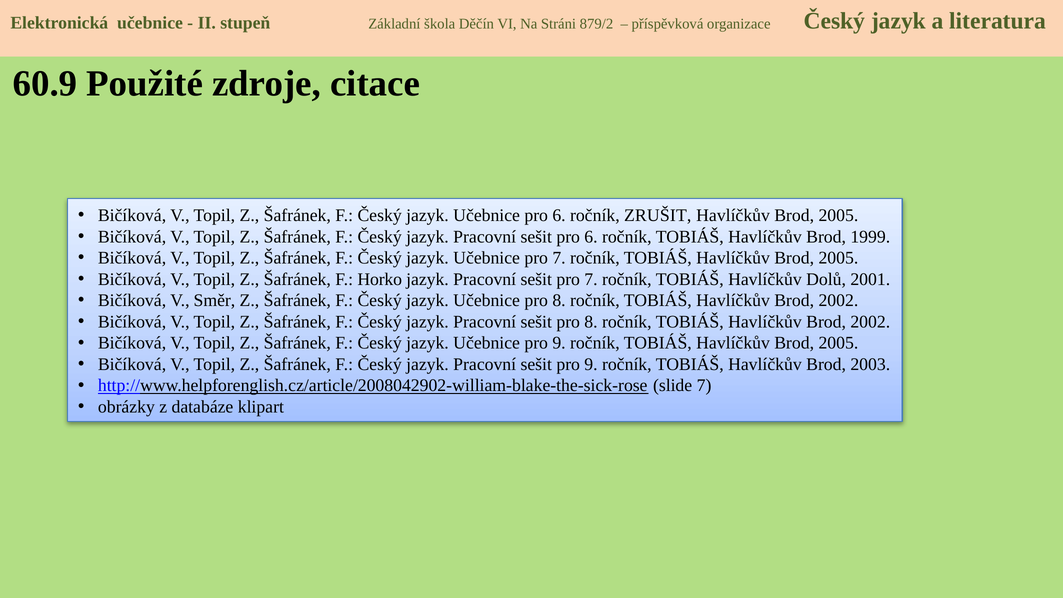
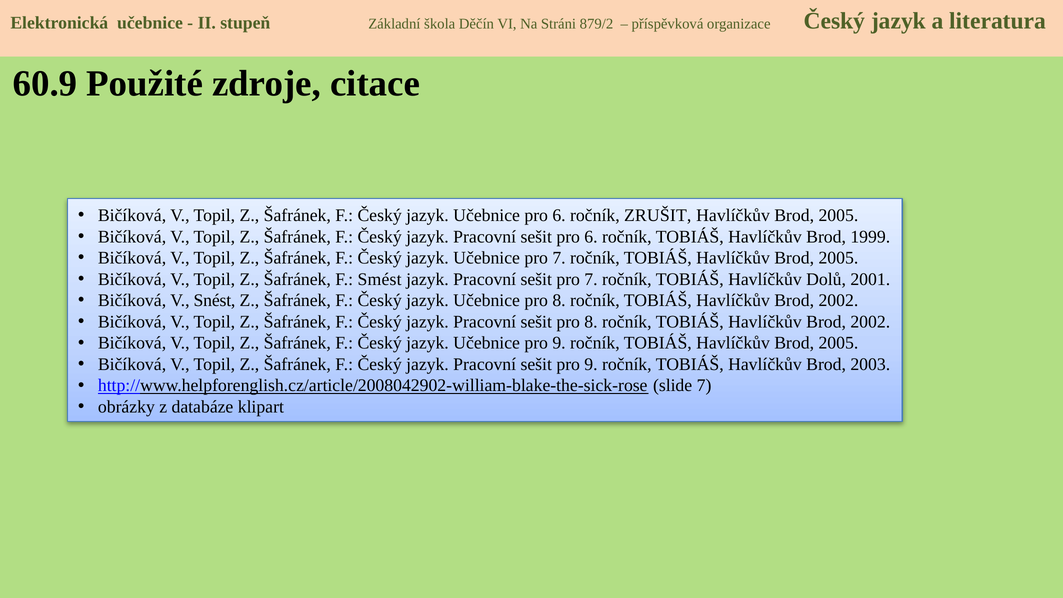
Horko: Horko -> Smést
Směr: Směr -> Snést
